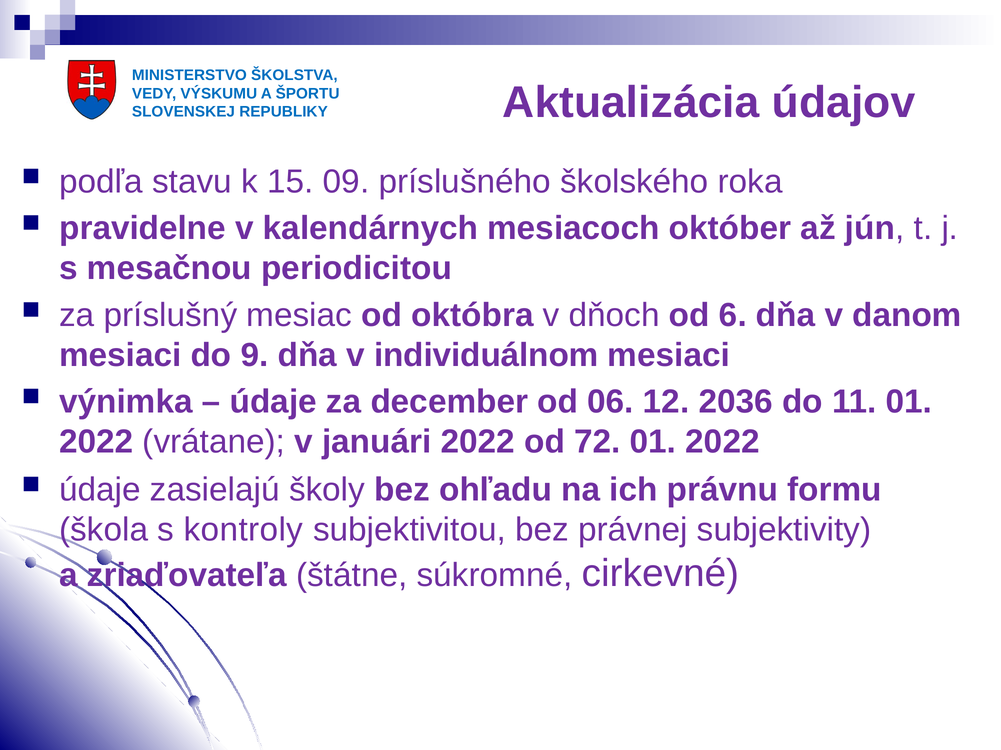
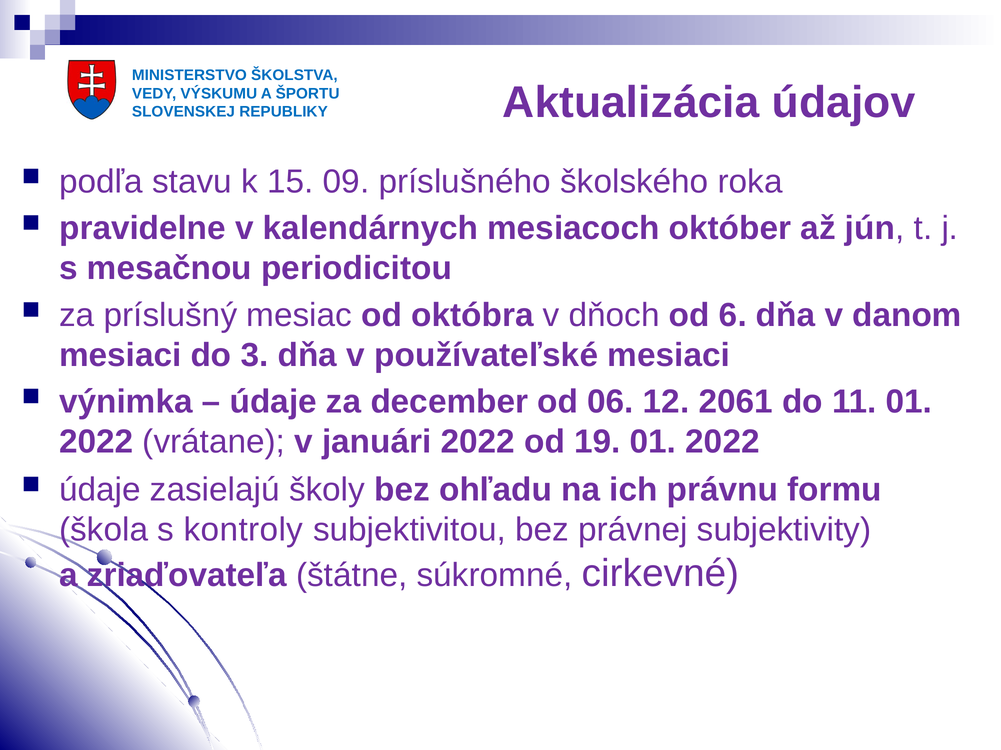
9: 9 -> 3
individuálnom: individuálnom -> používateľské
2036: 2036 -> 2061
72: 72 -> 19
